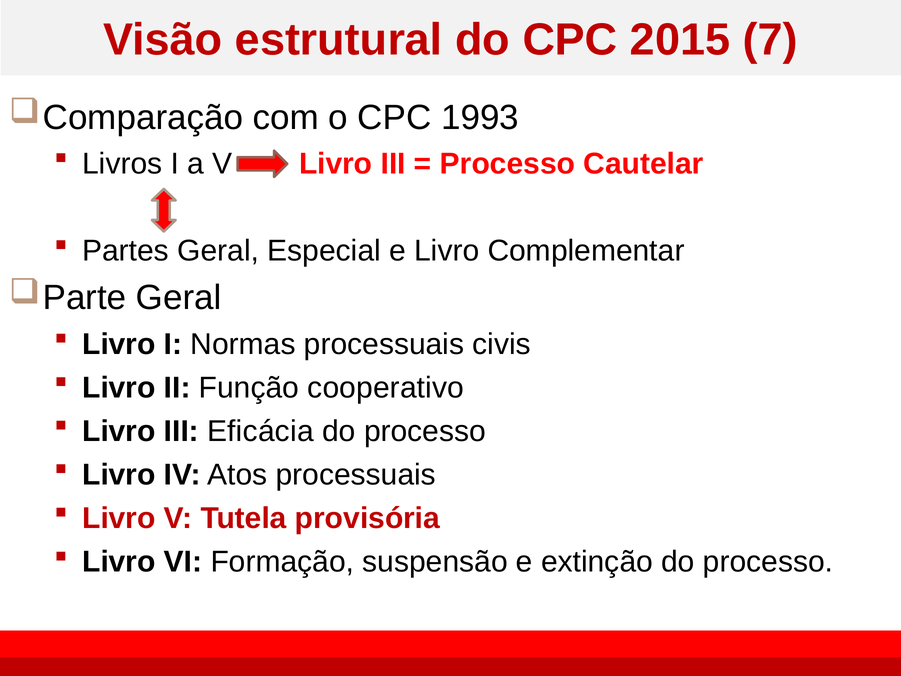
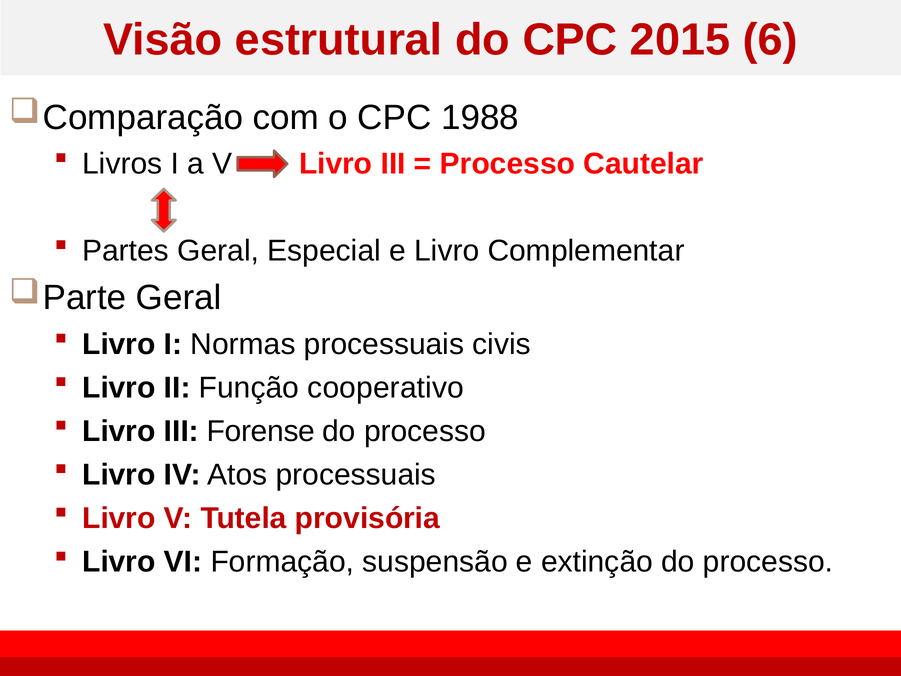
7: 7 -> 6
1993: 1993 -> 1988
Eficácia: Eficácia -> Forense
